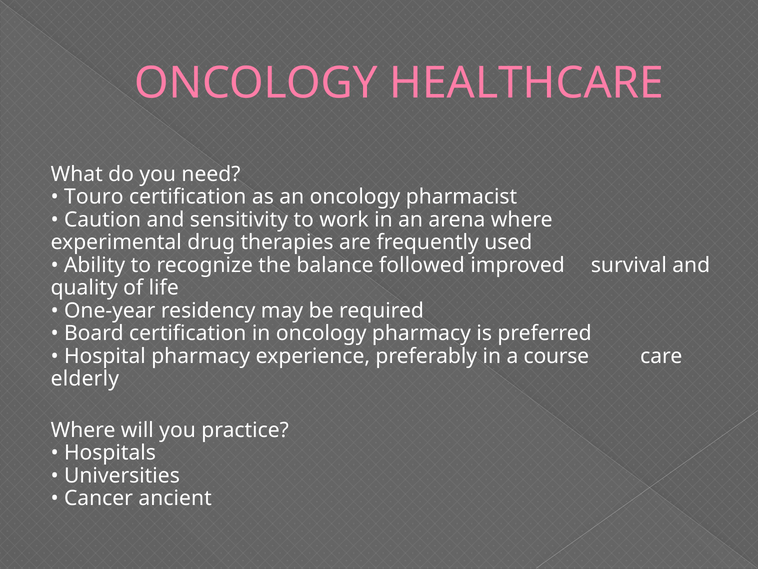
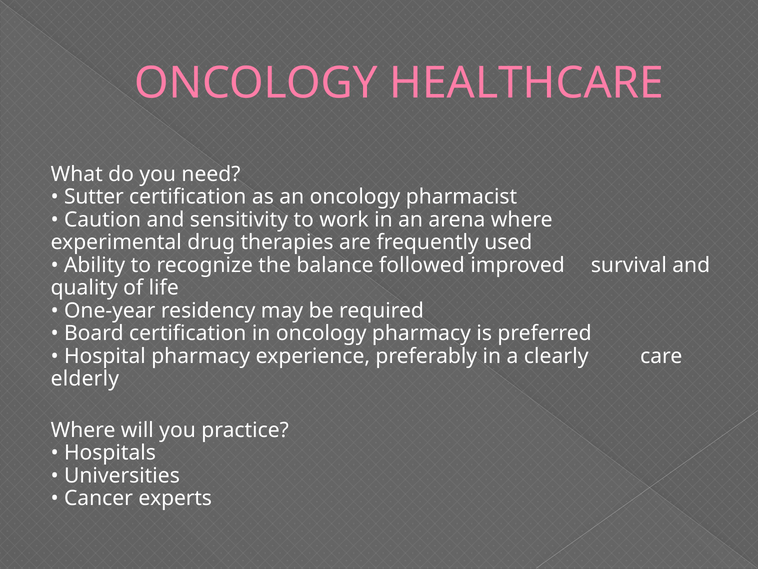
Touro: Touro -> Sutter
course: course -> clearly
ancient: ancient -> experts
